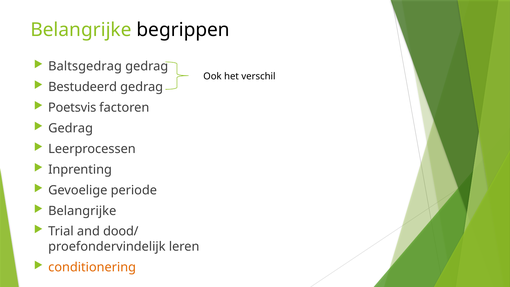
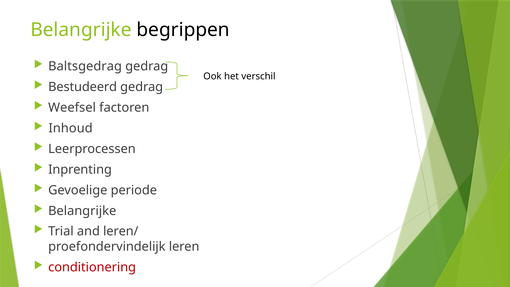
Poetsvis: Poetsvis -> Weefsel
Gedrag at (71, 128): Gedrag -> Inhoud
dood/: dood/ -> leren/
conditionering colour: orange -> red
